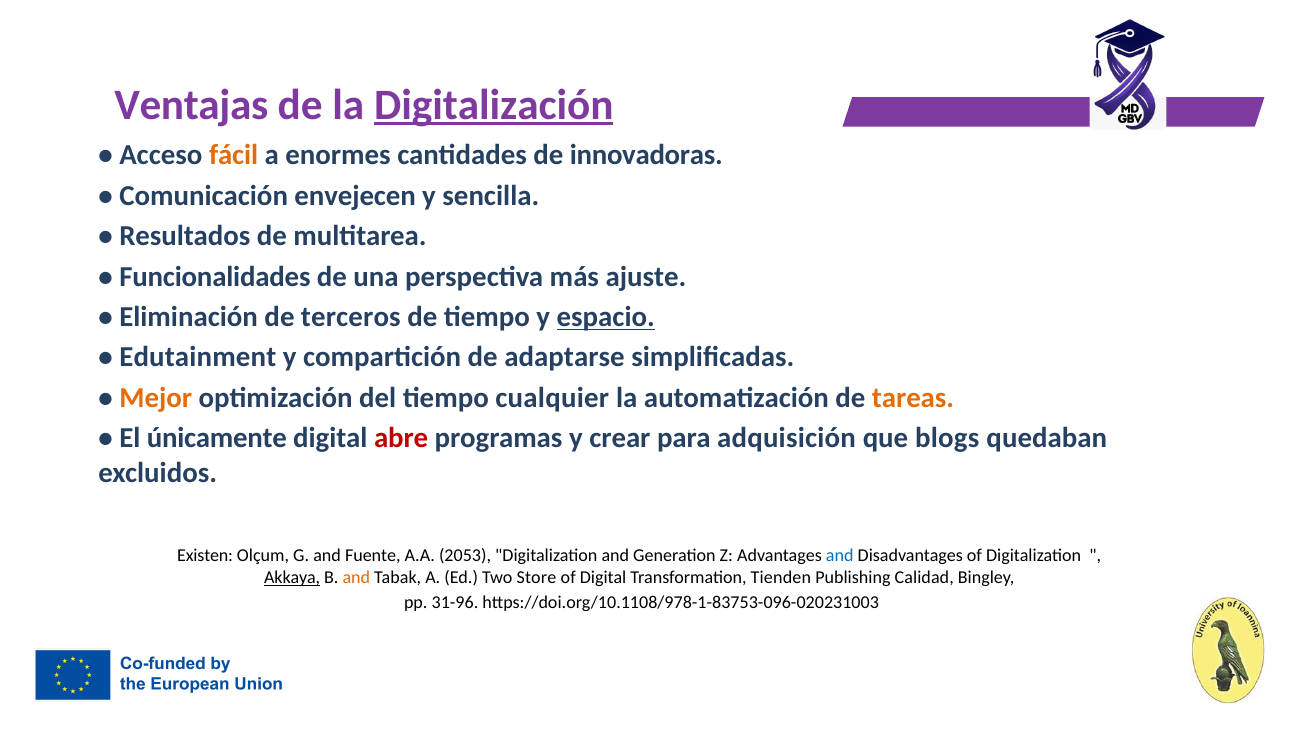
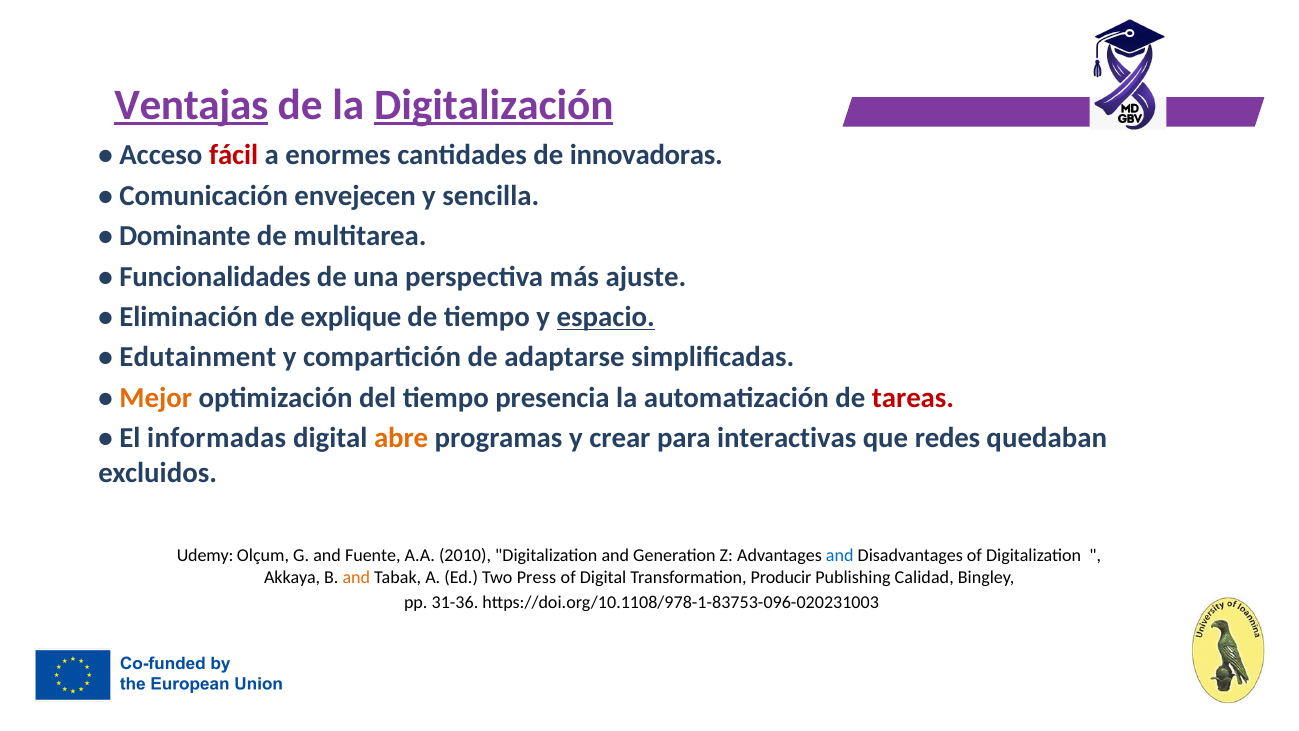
Ventajas underline: none -> present
fácil colour: orange -> red
Resultados: Resultados -> Dominante
terceros: terceros -> explique
cualquier: cualquier -> presencia
tareas colour: orange -> red
únicamente: únicamente -> informadas
abre colour: red -> orange
adquisición: adquisición -> interactivas
blogs: blogs -> redes
Existen: Existen -> Udemy
2053: 2053 -> 2010
Akkaya underline: present -> none
Store: Store -> Press
Tienden: Tienden -> Producir
31-96: 31-96 -> 31-36
